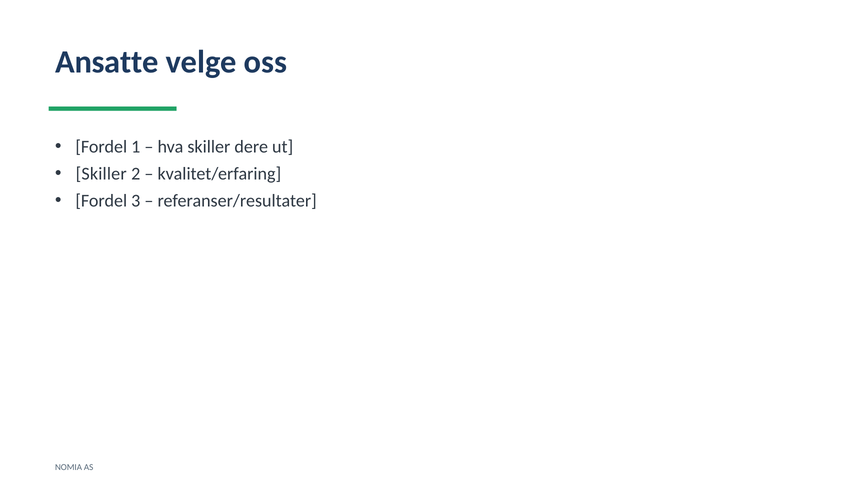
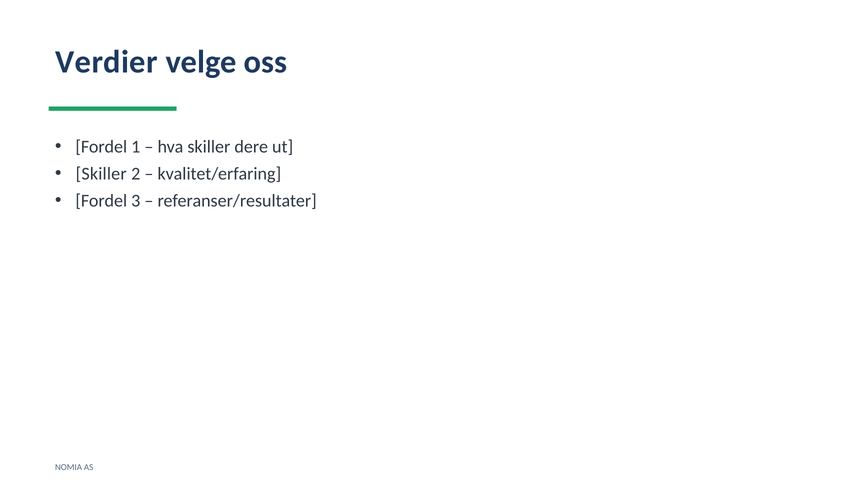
Ansatte: Ansatte -> Verdier
